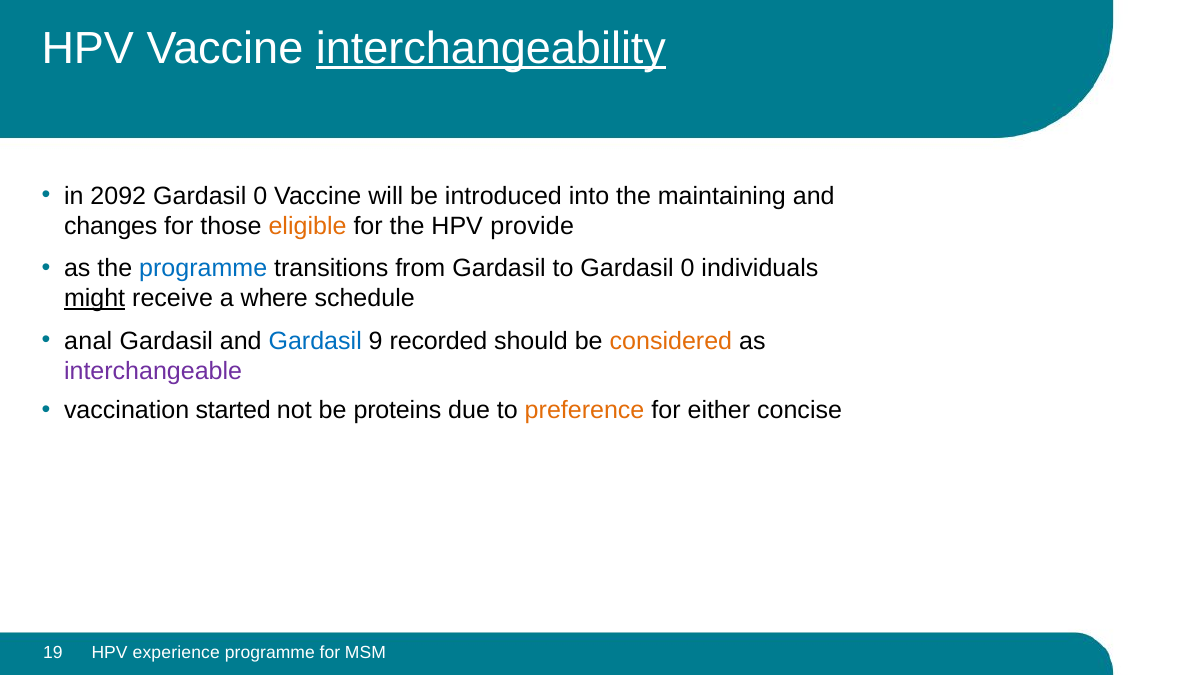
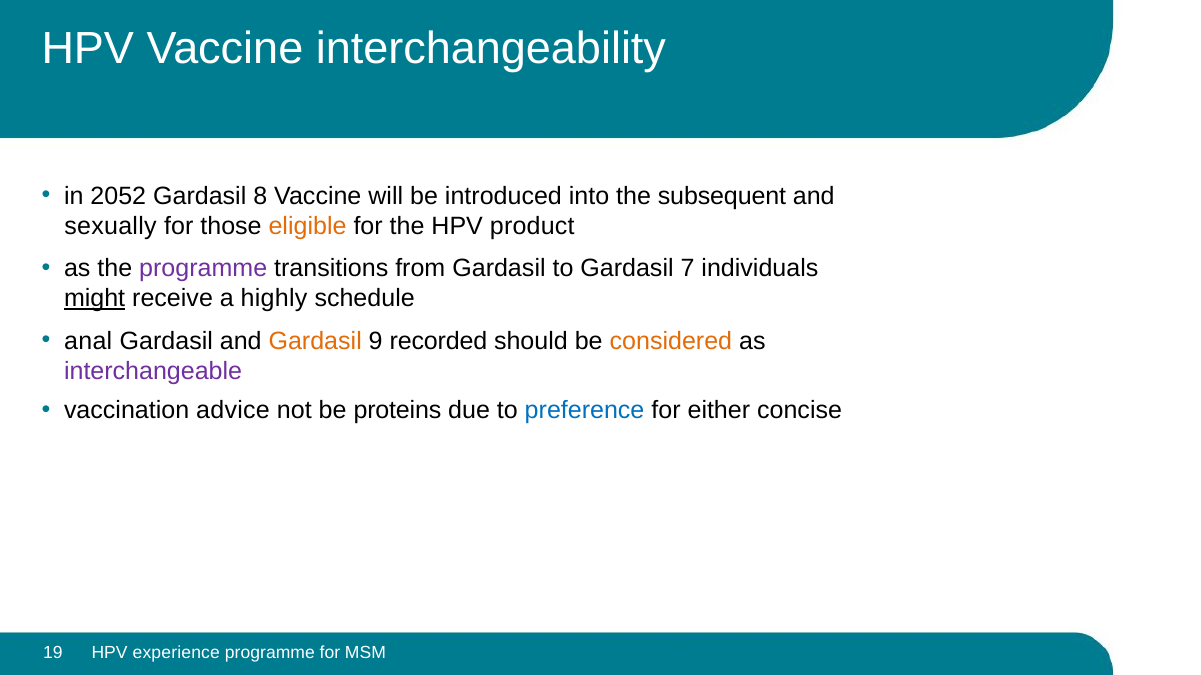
interchangeability underline: present -> none
2092: 2092 -> 2052
0 at (260, 196): 0 -> 8
maintaining: maintaining -> subsequent
changes: changes -> sexually
provide: provide -> product
programme at (203, 269) colour: blue -> purple
to Gardasil 0: 0 -> 7
where: where -> highly
Gardasil at (315, 341) colour: blue -> orange
started: started -> advice
preference colour: orange -> blue
